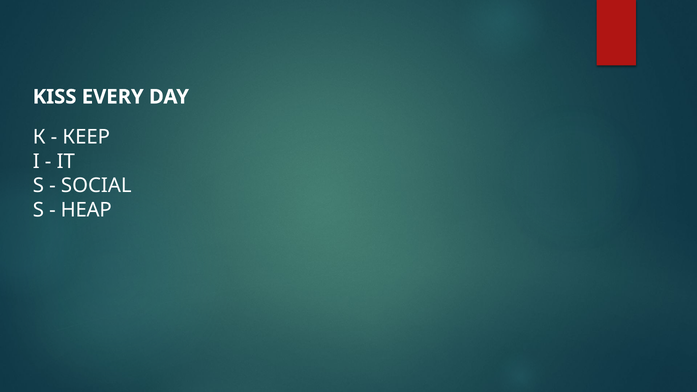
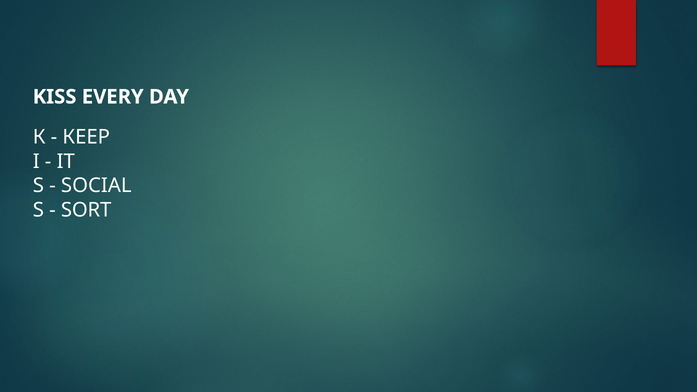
HEAP: HEAP -> SORT
